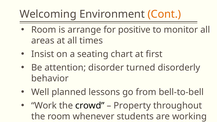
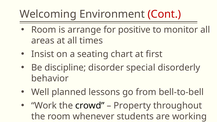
Cont colour: orange -> red
attention: attention -> discipline
turned: turned -> special
